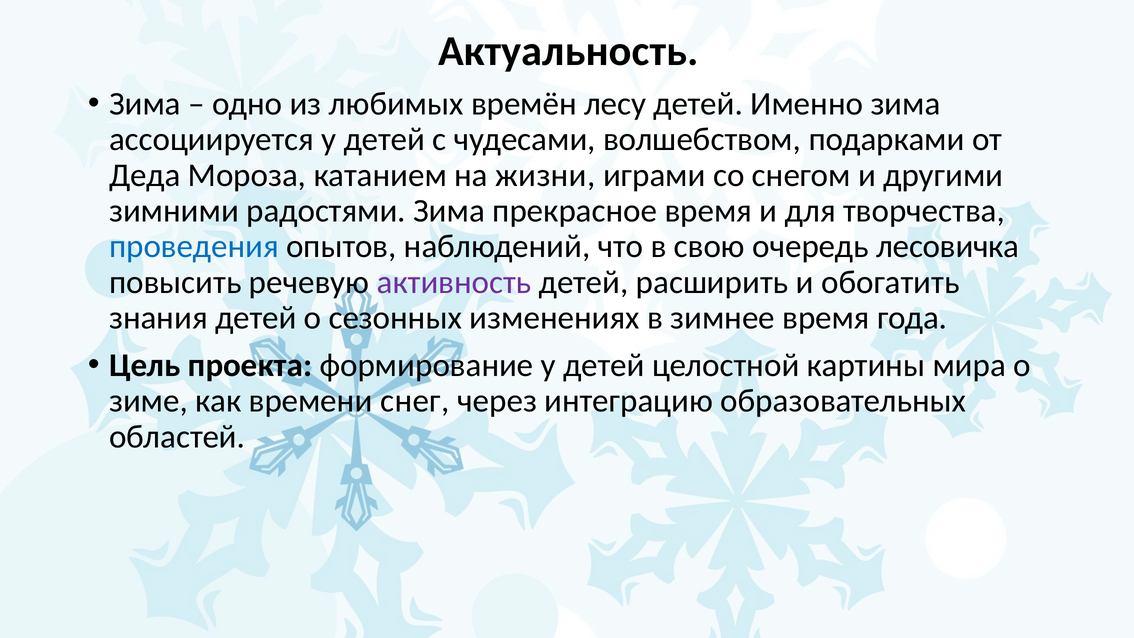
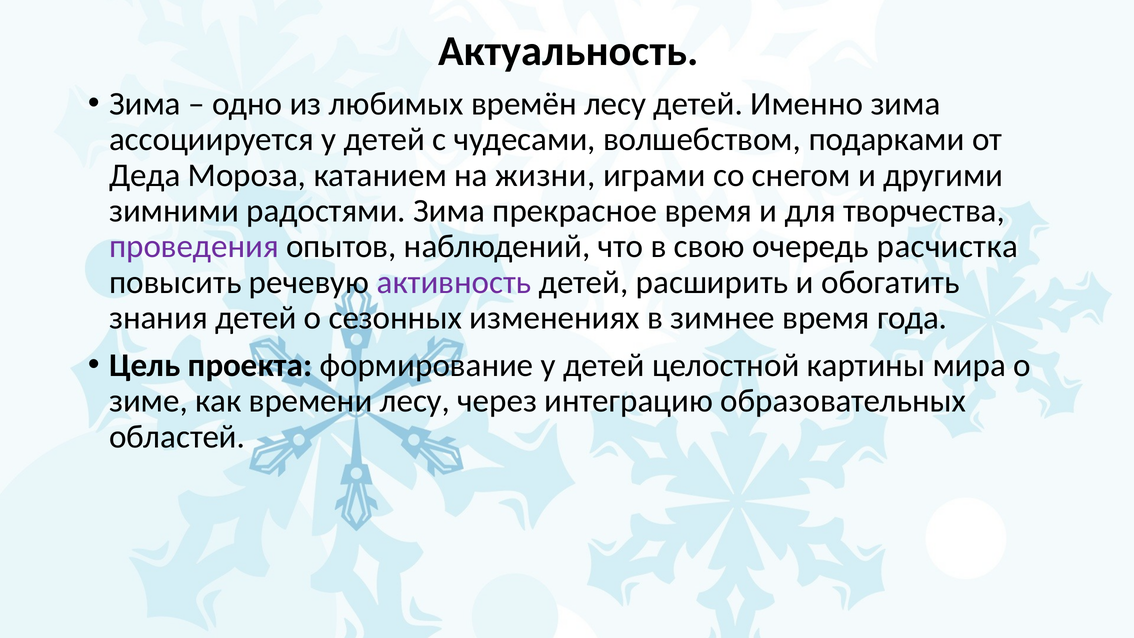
проведения colour: blue -> purple
лесовичка: лесовичка -> расчистка
времени снег: снег -> лесу
